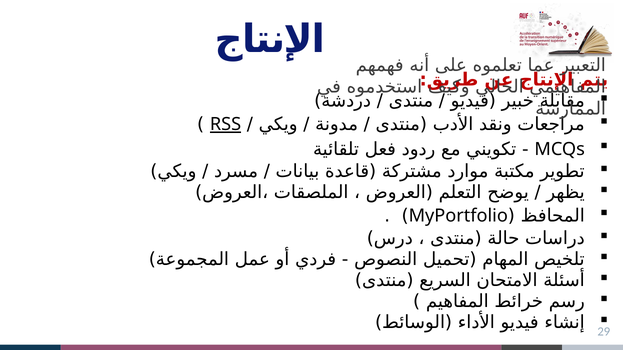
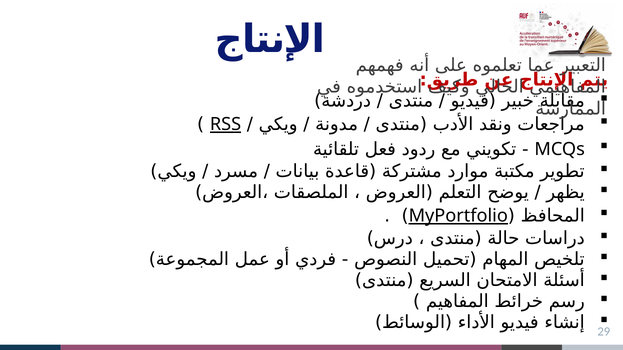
MyPortfolio underline: none -> present
